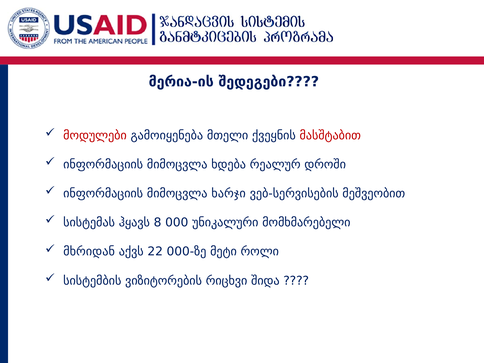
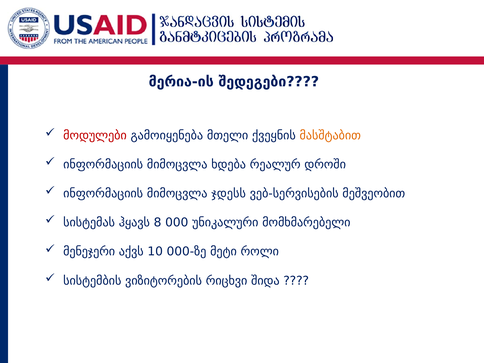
მასშტაბით colour: red -> orange
ხარჯი: ხარჯი -> ჯდესს
მხრიდან: მხრიდან -> მენეჯერი
22: 22 -> 10
